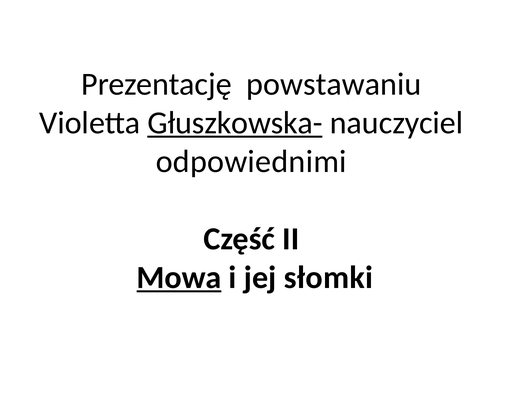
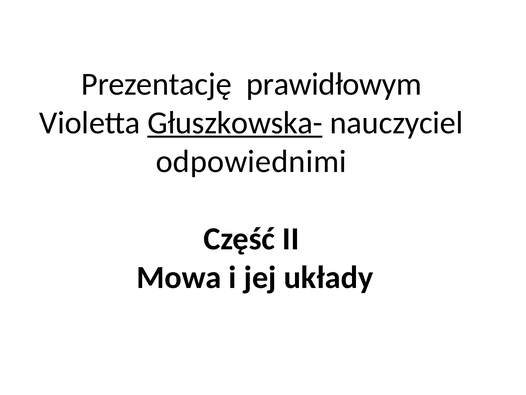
powstawaniu: powstawaniu -> prawidłowym
Mowa underline: present -> none
słomki: słomki -> układy
